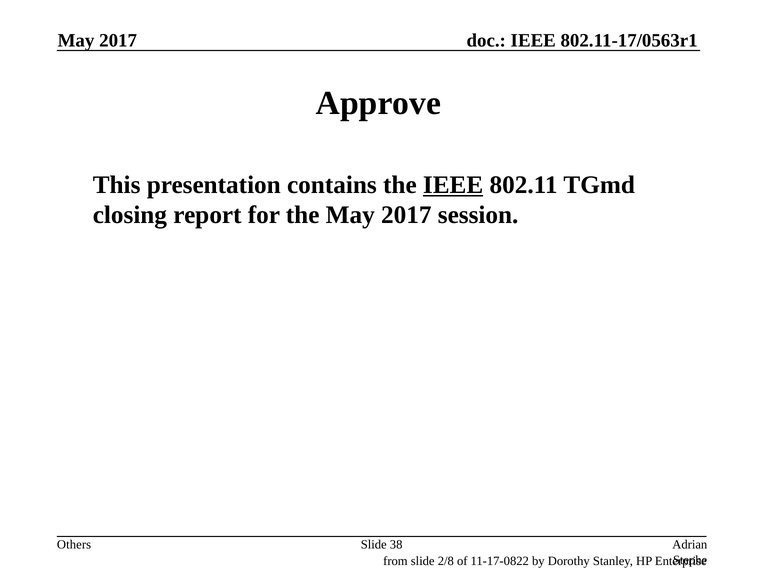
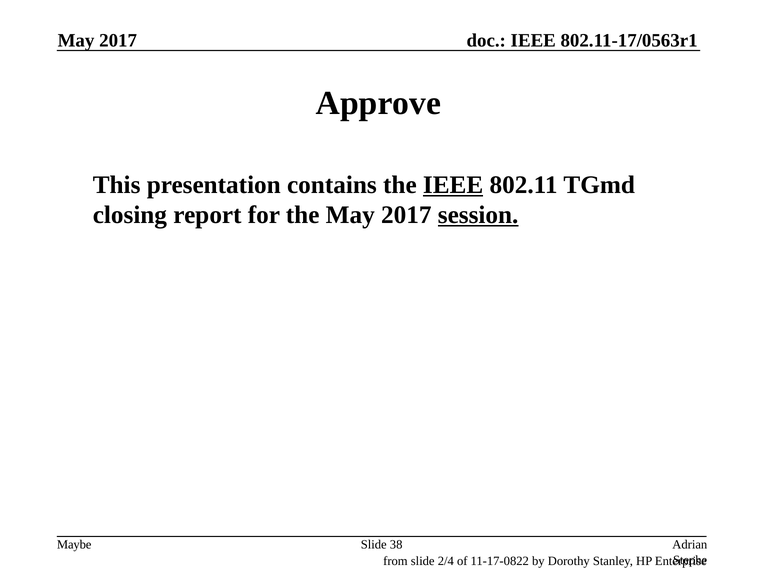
session underline: none -> present
Others: Others -> Maybe
2/8: 2/8 -> 2/4
